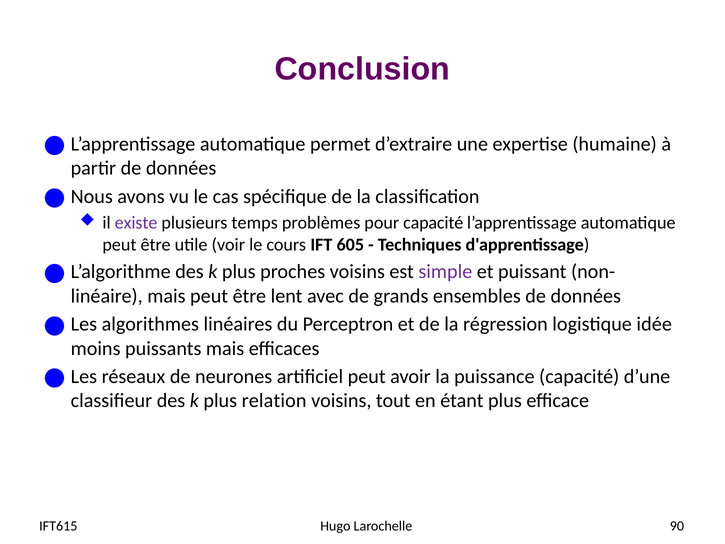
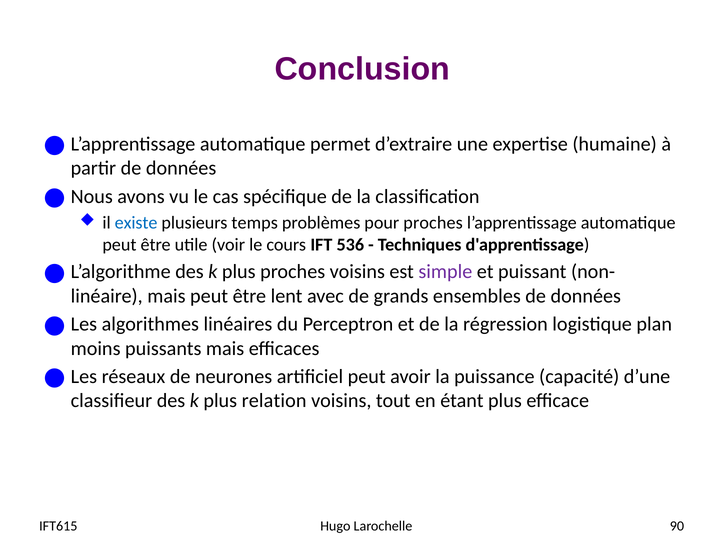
existe colour: purple -> blue
pour capacité: capacité -> proches
605: 605 -> 536
idée: idée -> plan
